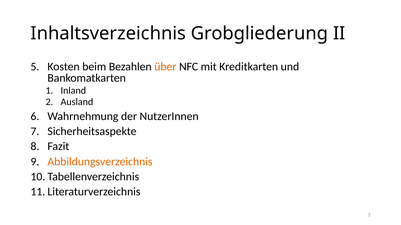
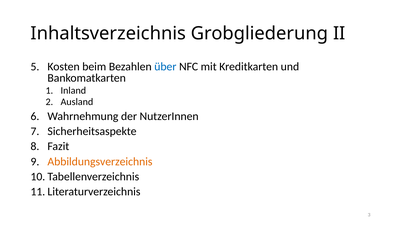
über colour: orange -> blue
